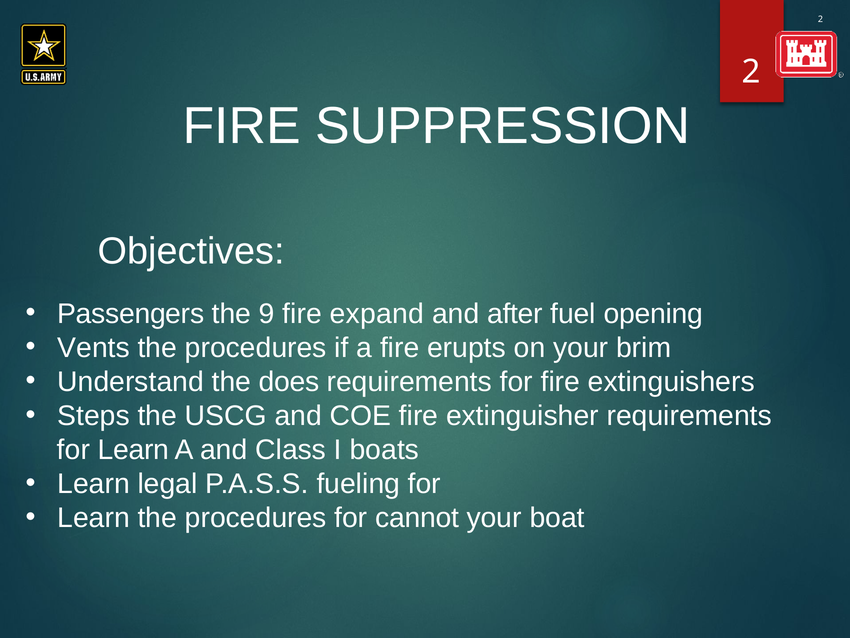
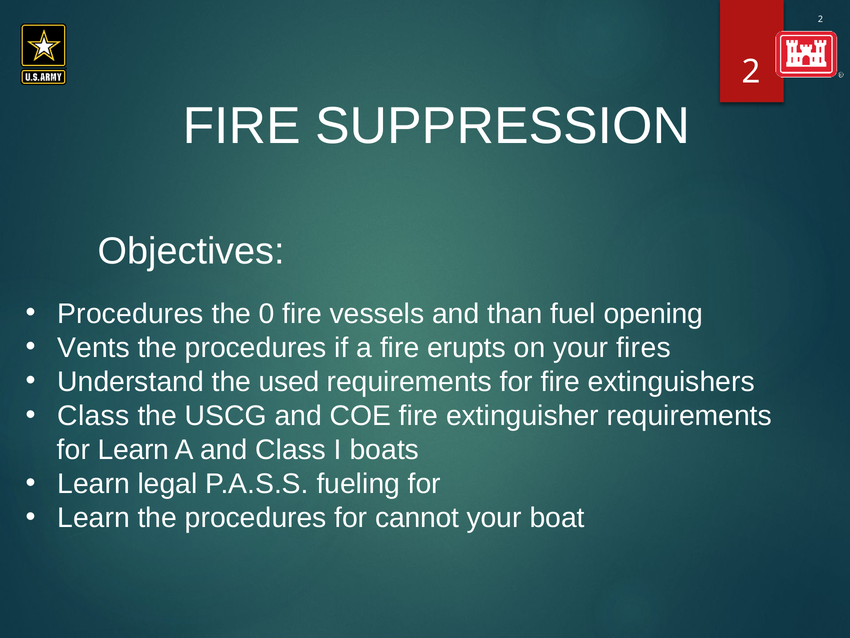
Passengers at (131, 313): Passengers -> Procedures
9: 9 -> 0
expand: expand -> vessels
after: after -> than
brim: brim -> fires
does: does -> used
Steps at (94, 415): Steps -> Class
